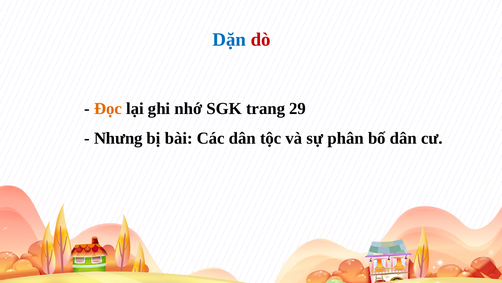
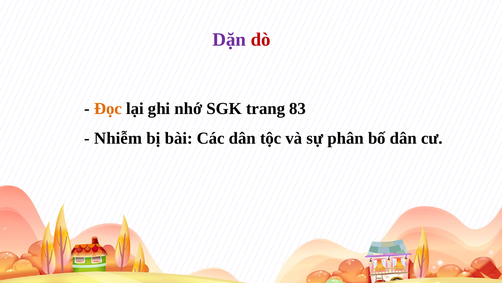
Dặn colour: blue -> purple
29: 29 -> 83
Nhưng: Nhưng -> Nhiễm
